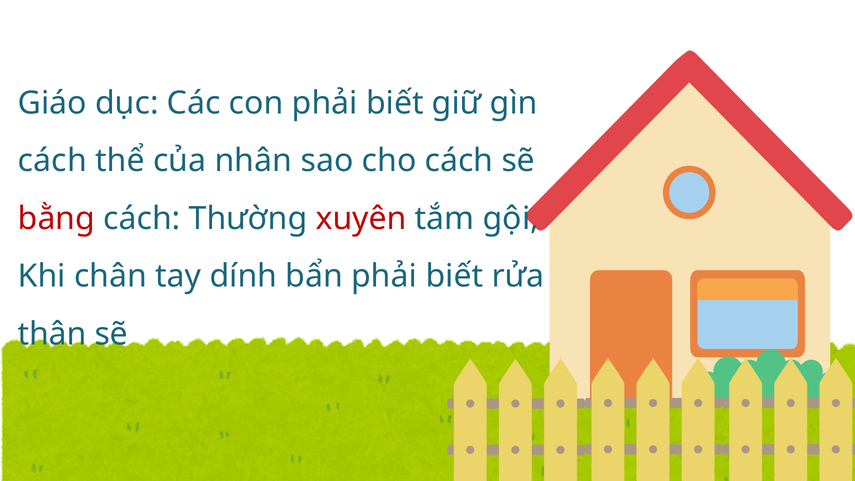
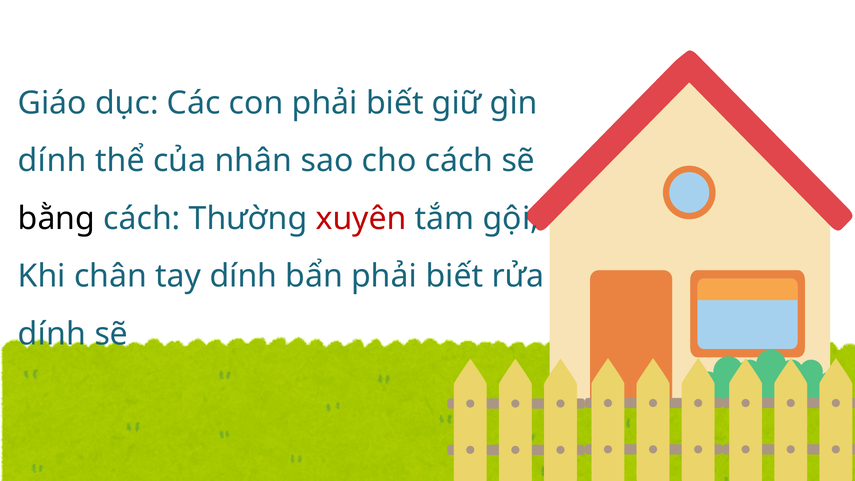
cách at (52, 161): cách -> dính
bằng colour: red -> black
thân at (52, 334): thân -> dính
